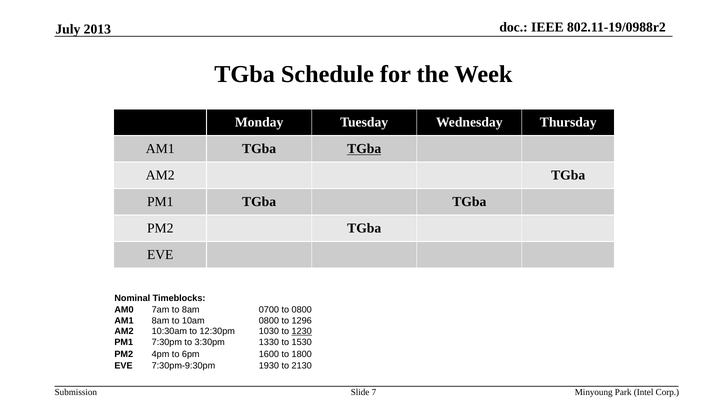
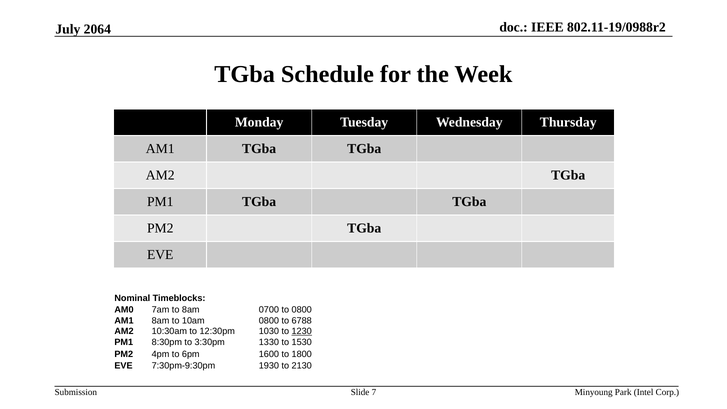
2013: 2013 -> 2064
TGba at (364, 149) underline: present -> none
1296: 1296 -> 6788
7:30pm: 7:30pm -> 8:30pm
